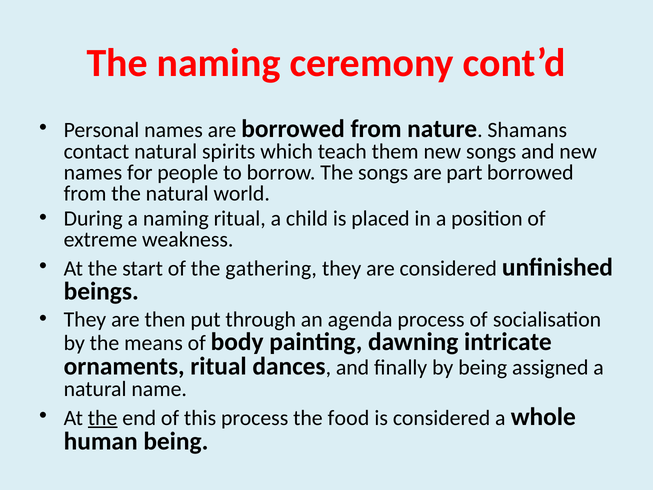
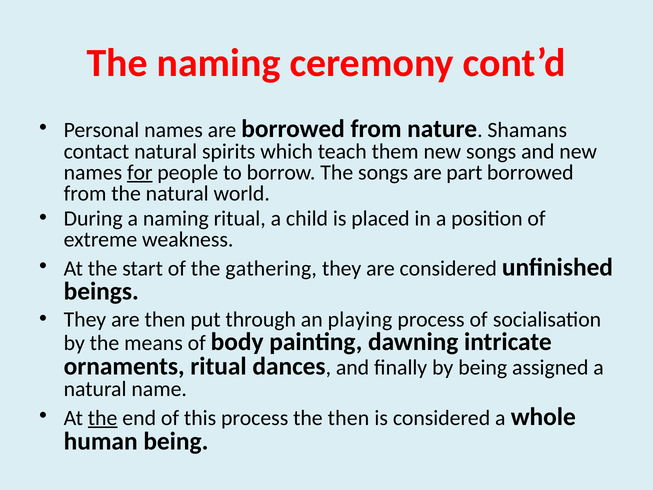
for underline: none -> present
agenda: agenda -> playing
the food: food -> then
